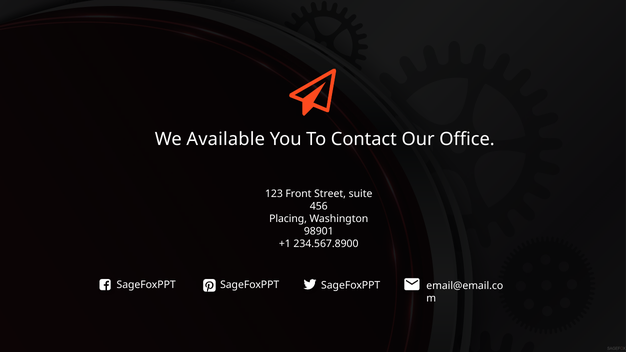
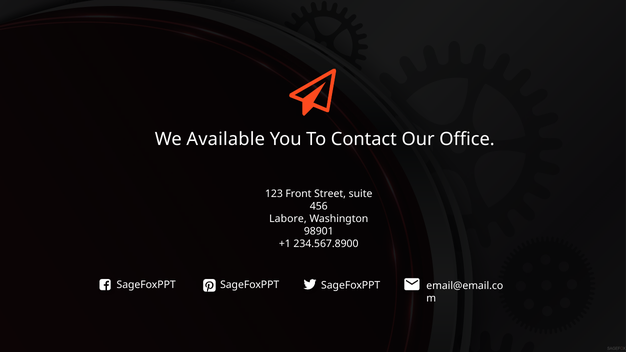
Placing: Placing -> Labore
